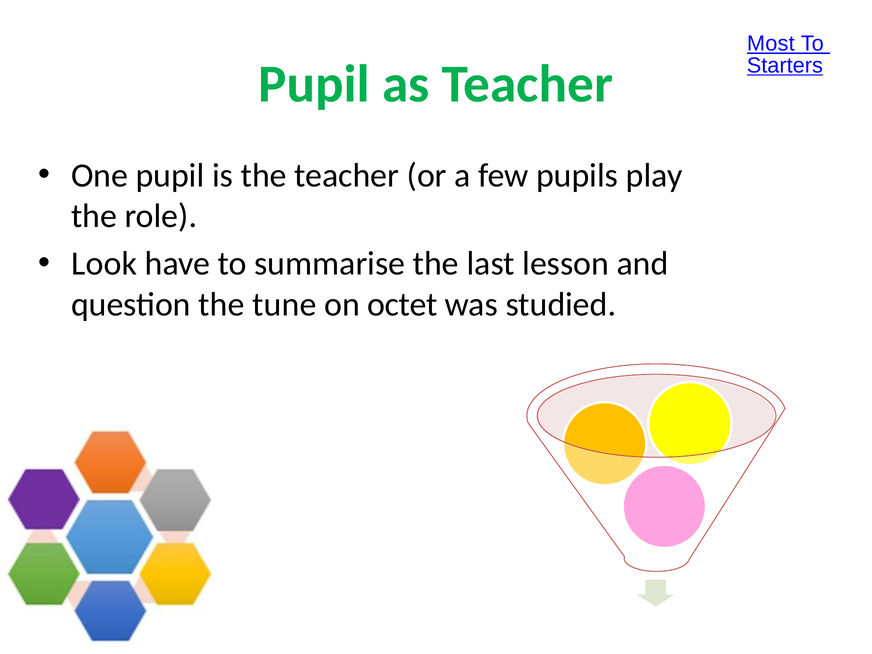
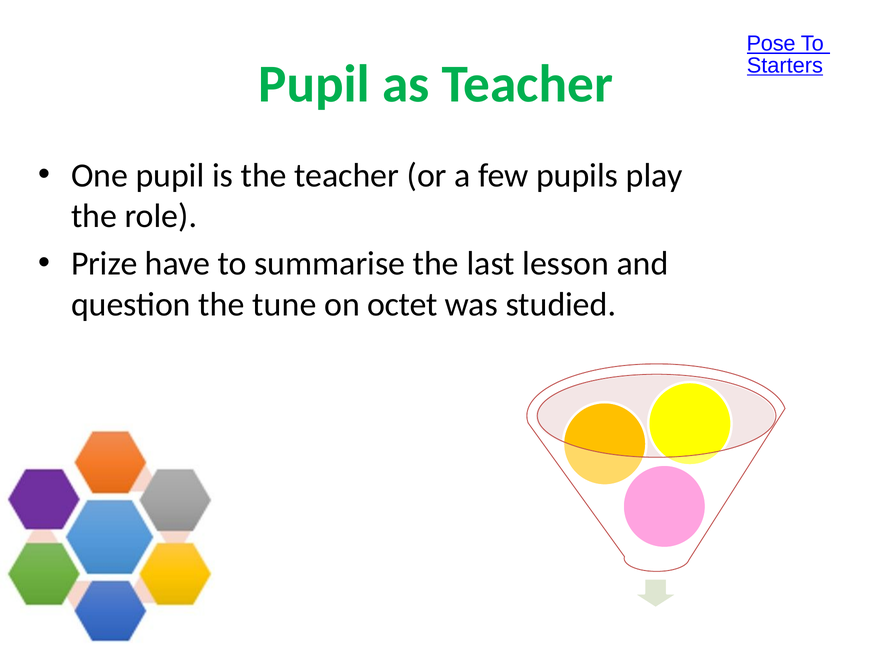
Most: Most -> Pose
Look: Look -> Prize
